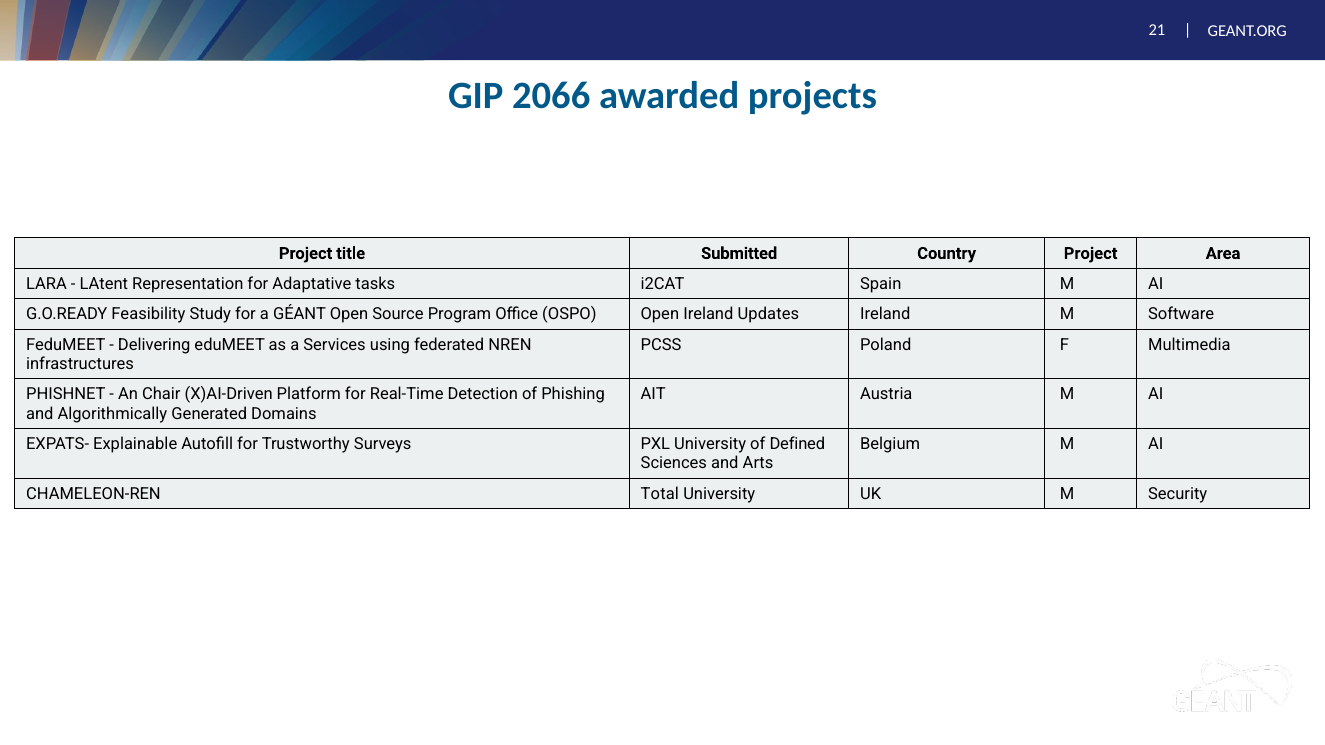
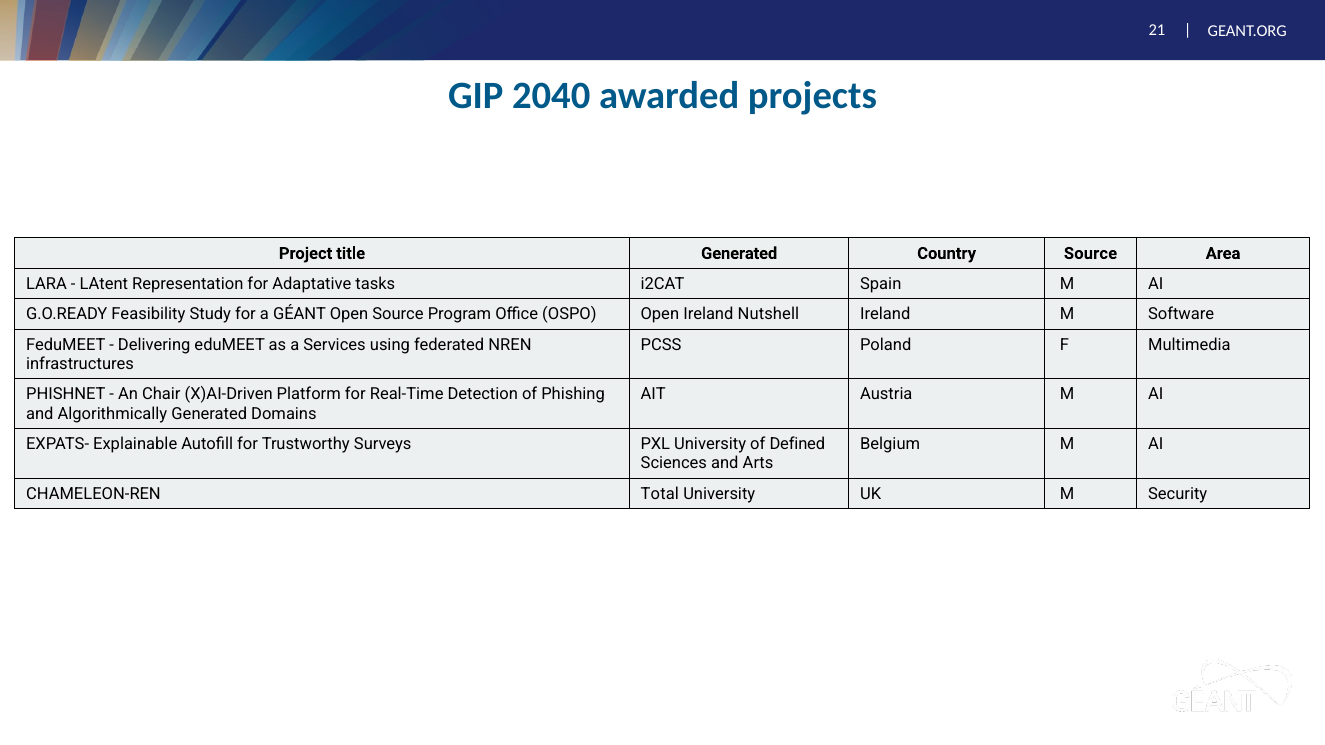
2066: 2066 -> 2040
title Submitted: Submitted -> Generated
Country Project: Project -> Source
Updates: Updates -> Nutshell
